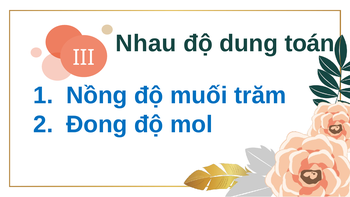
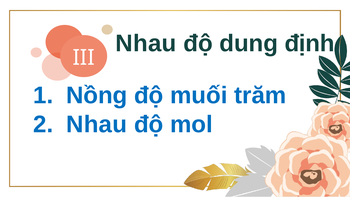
toán: toán -> định
Đong at (97, 124): Đong -> Nhau
